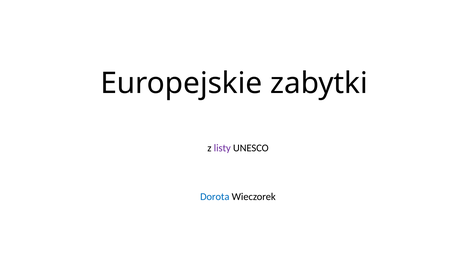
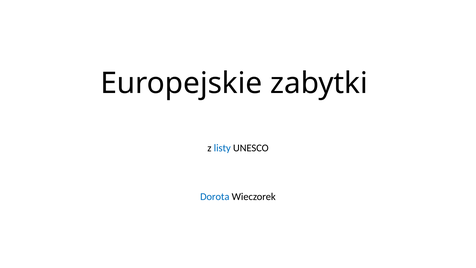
listy colour: purple -> blue
